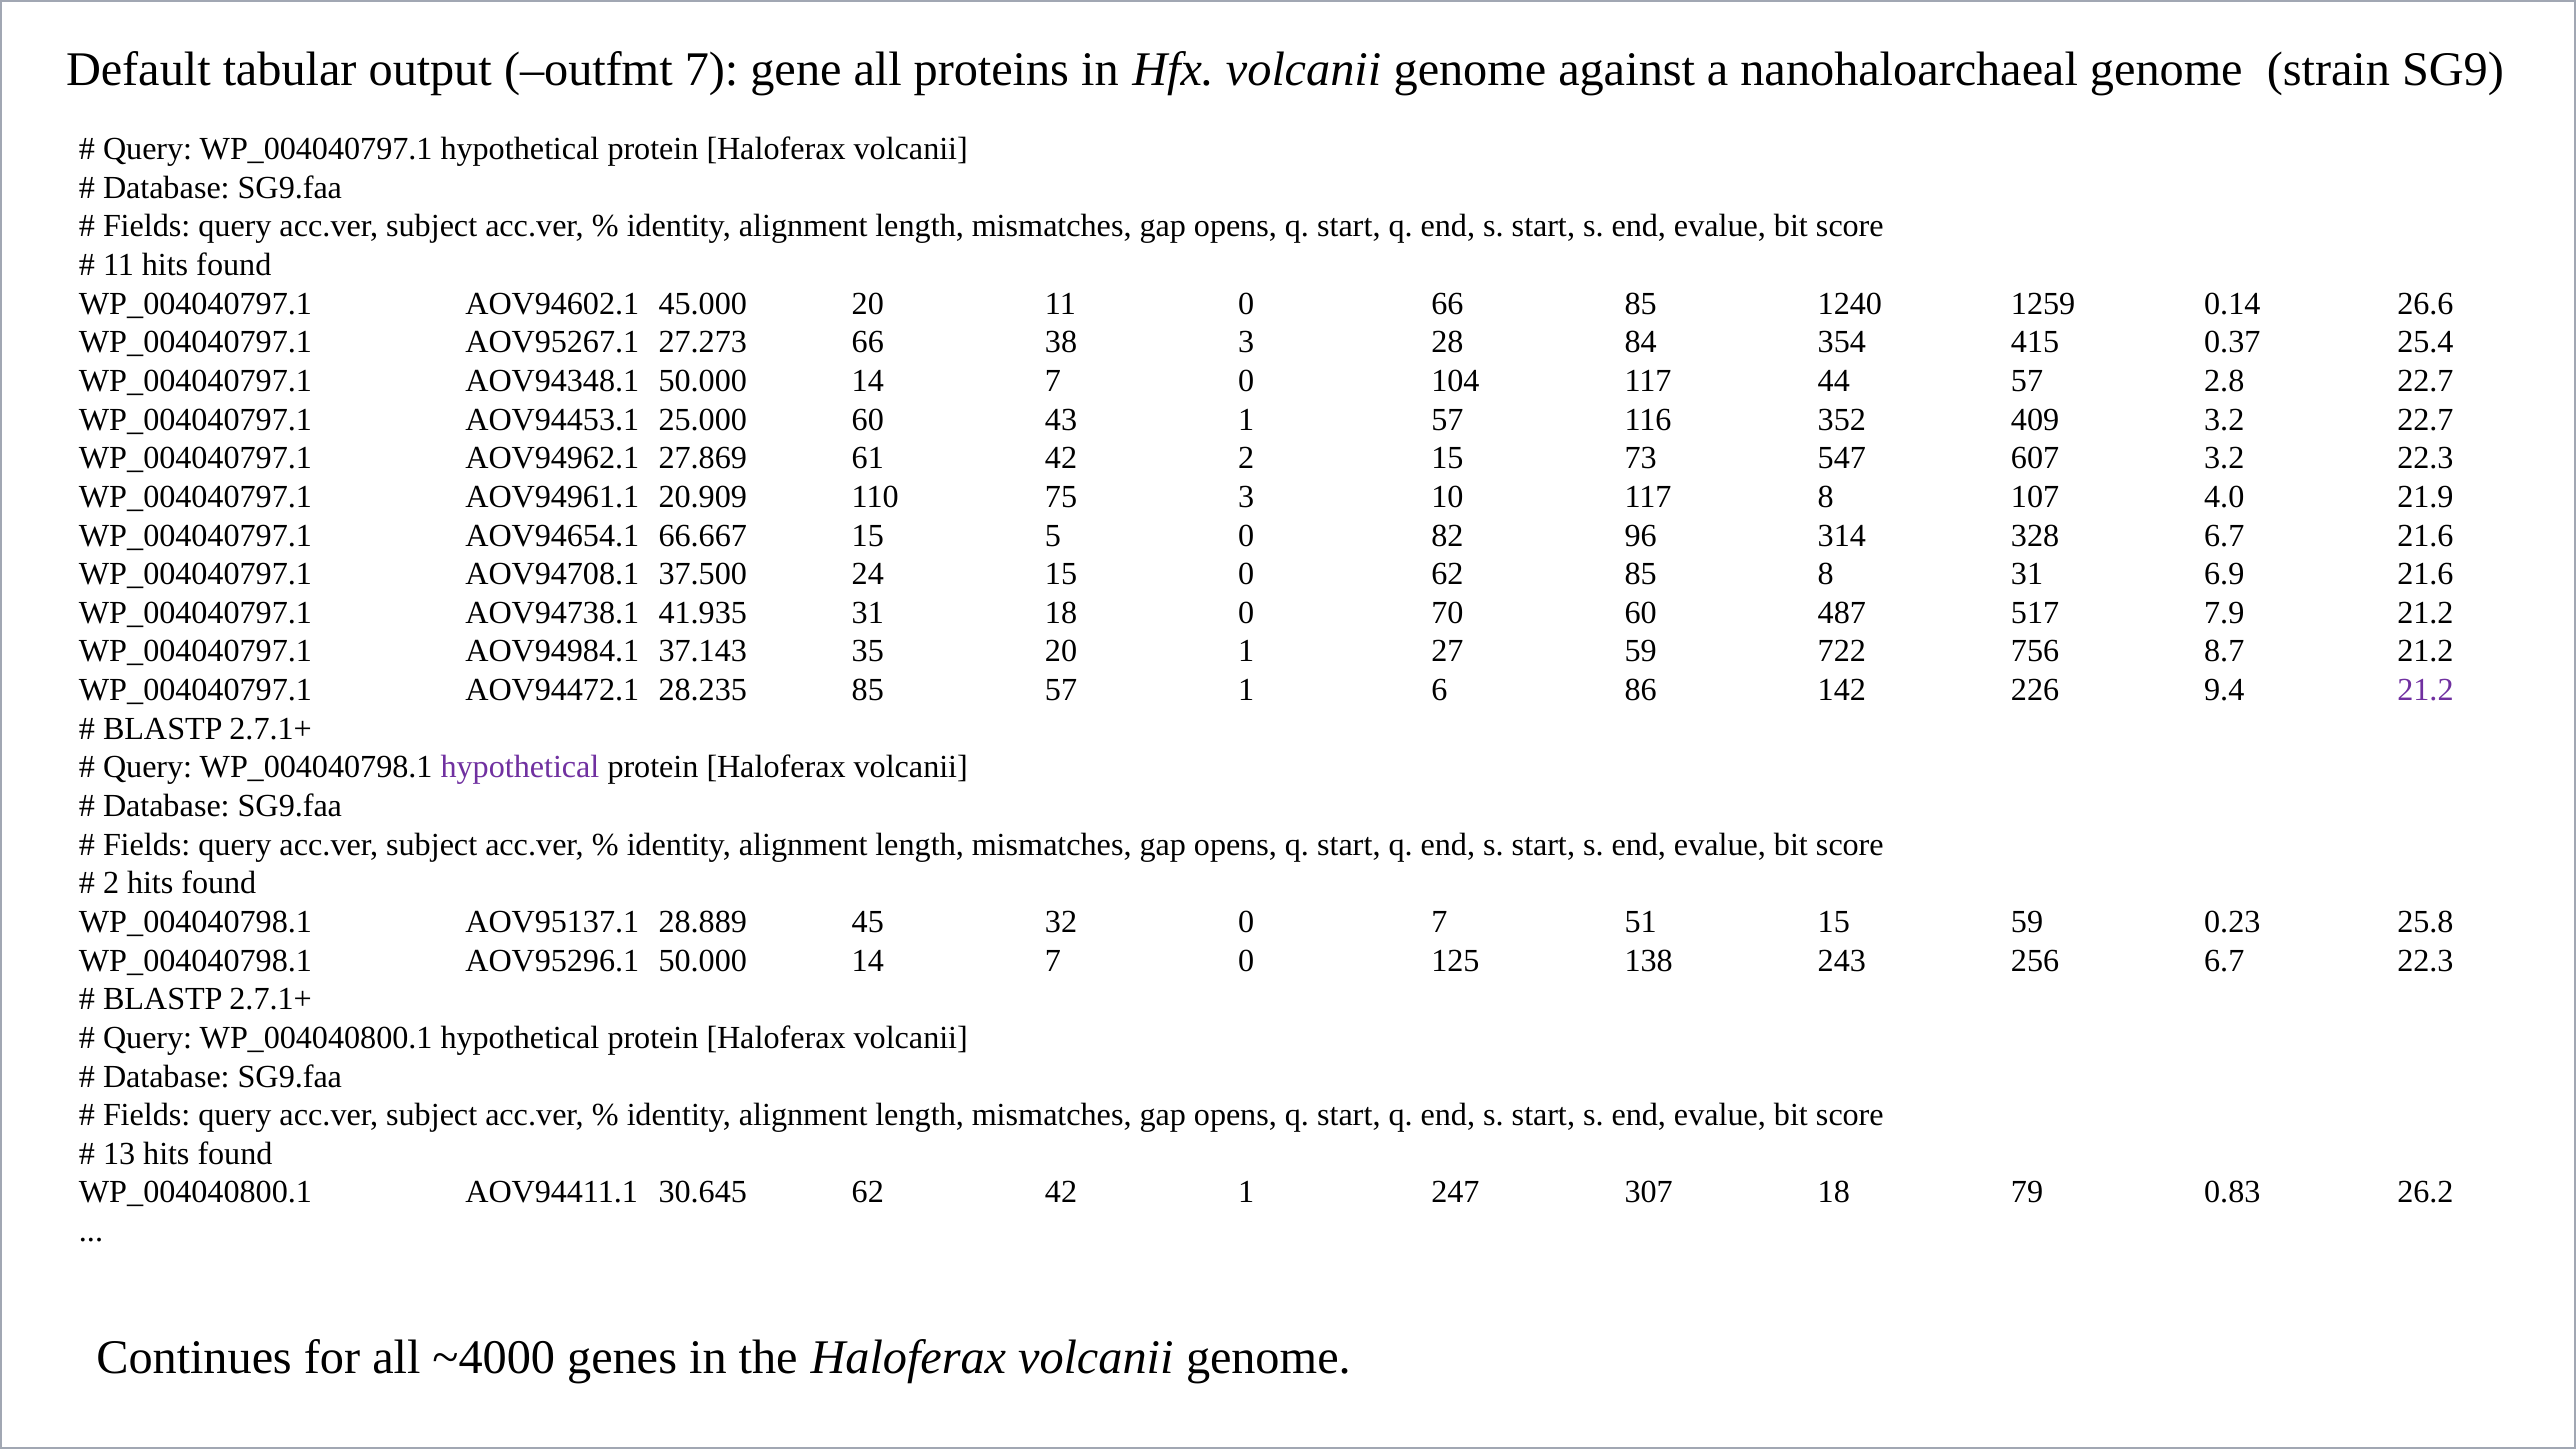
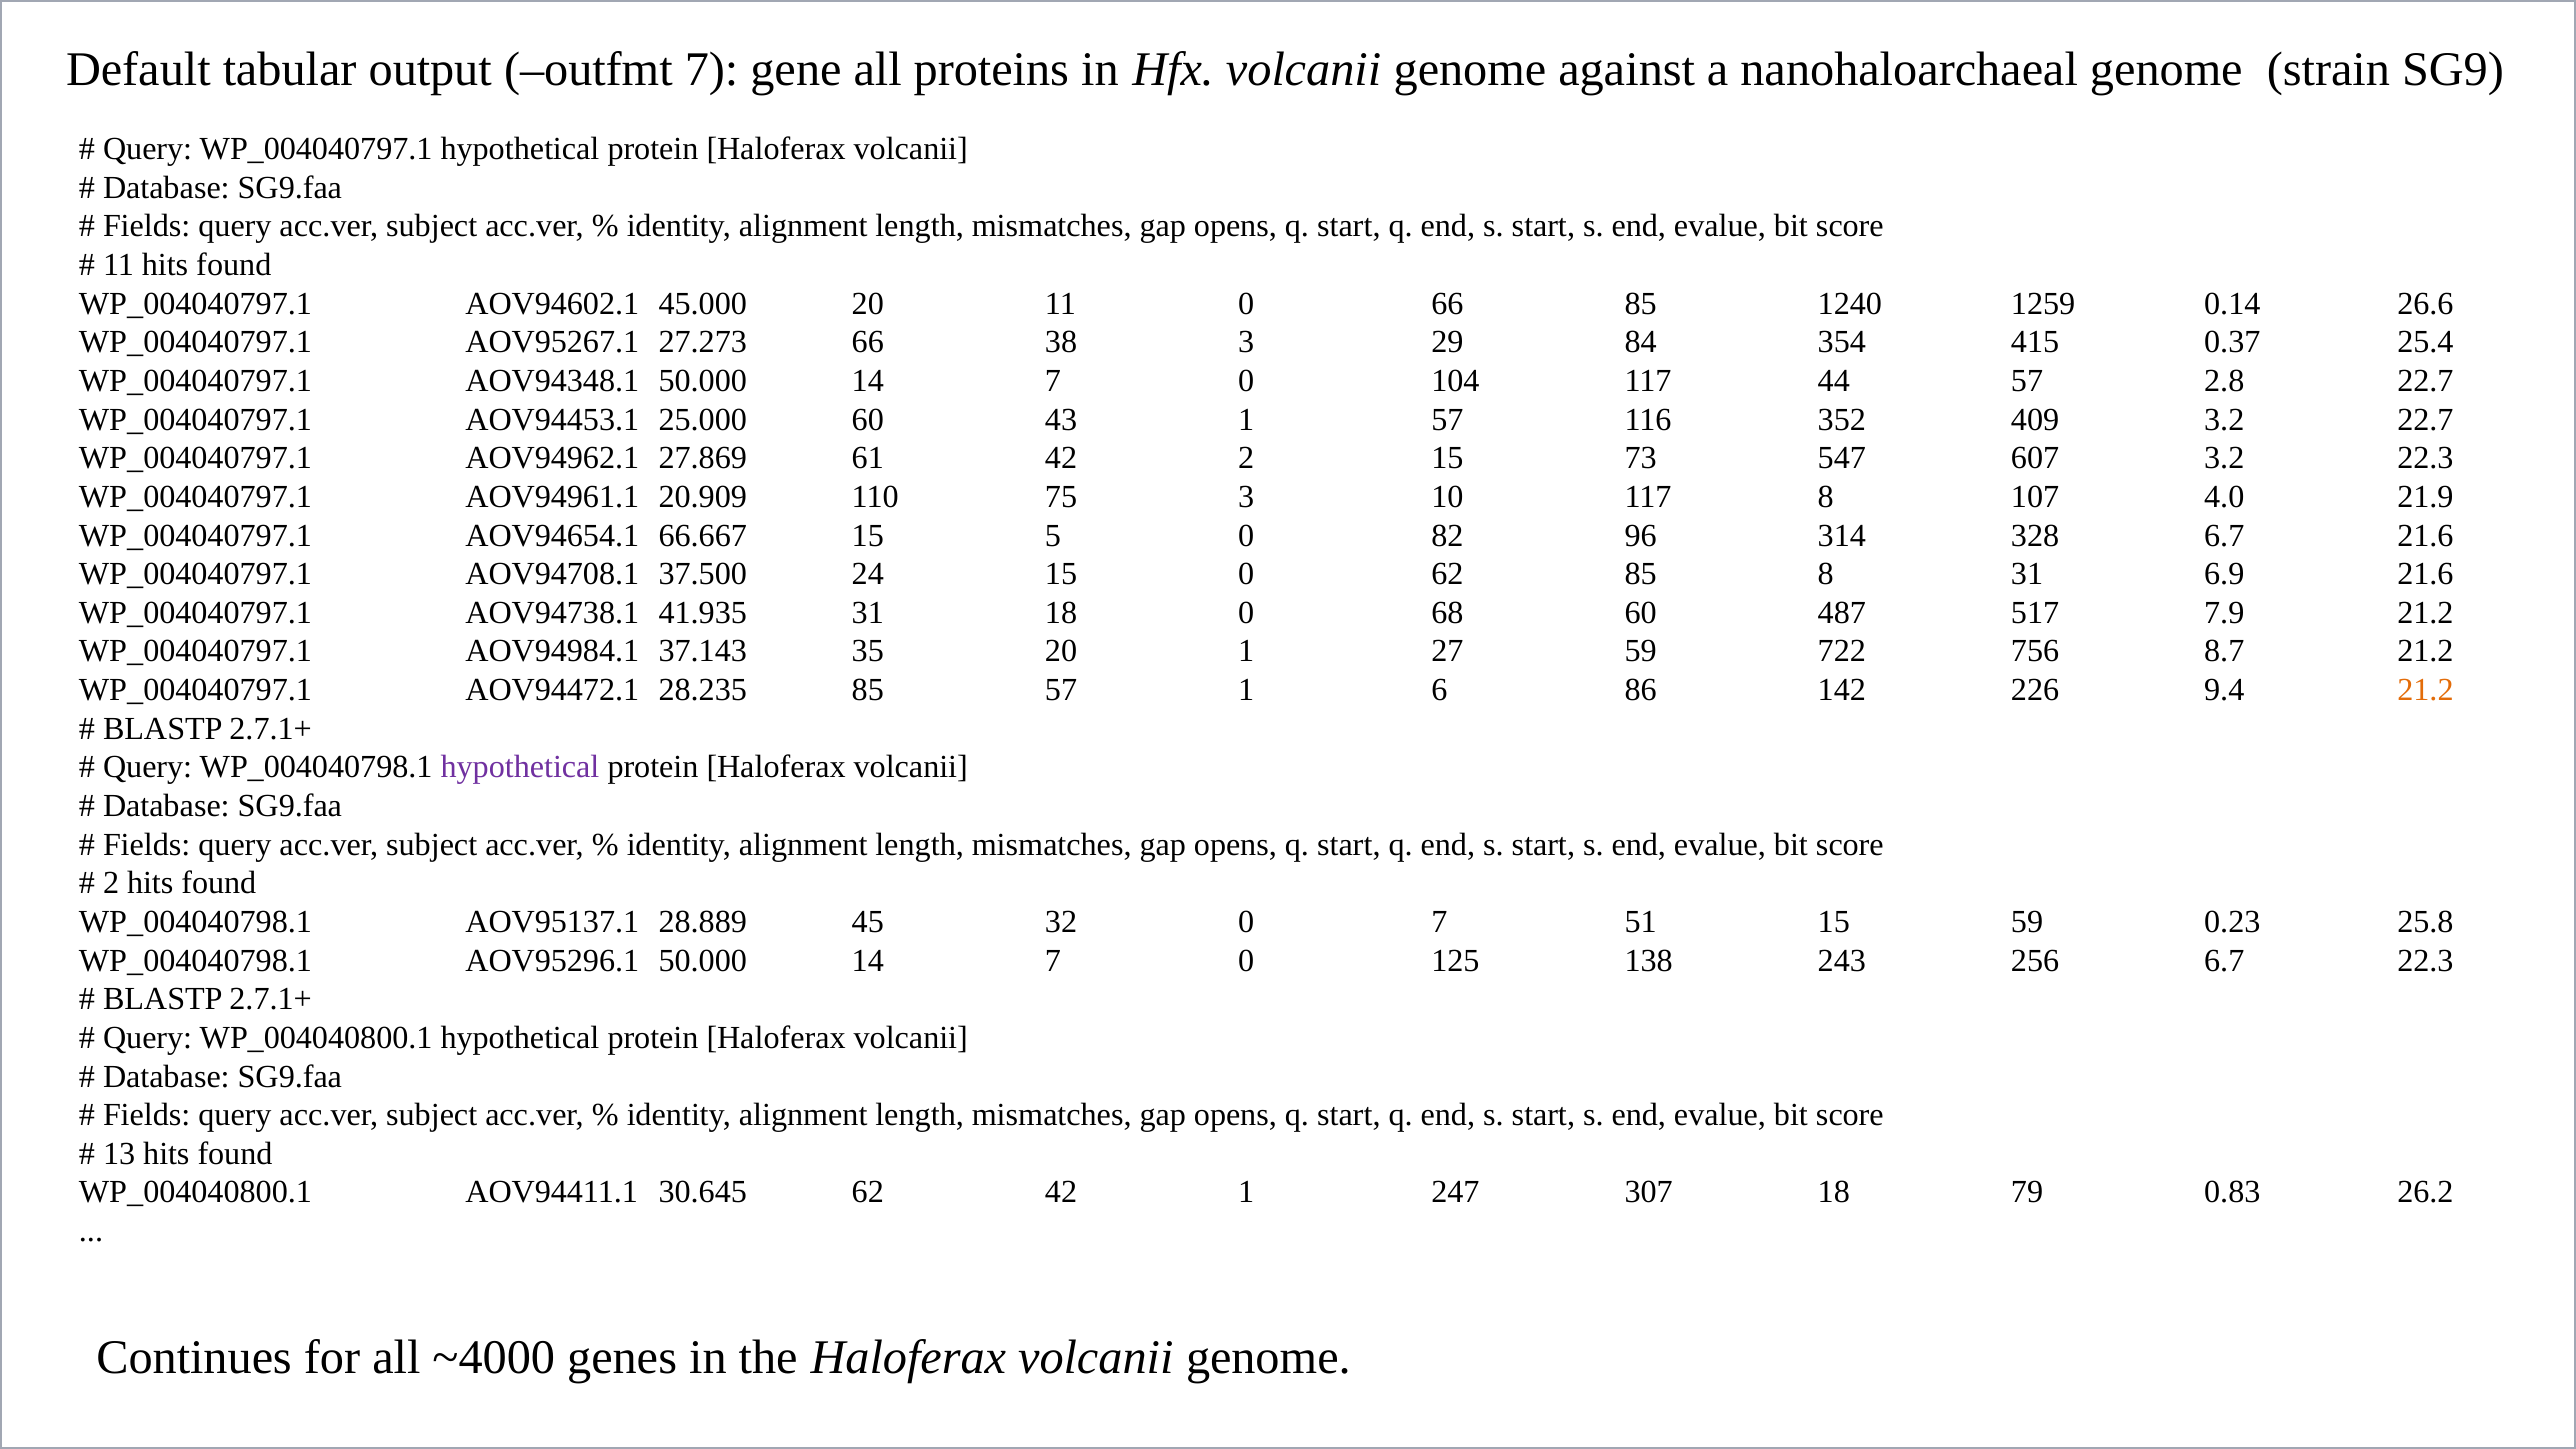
28: 28 -> 29
70: 70 -> 68
21.2 at (2425, 690) colour: purple -> orange
